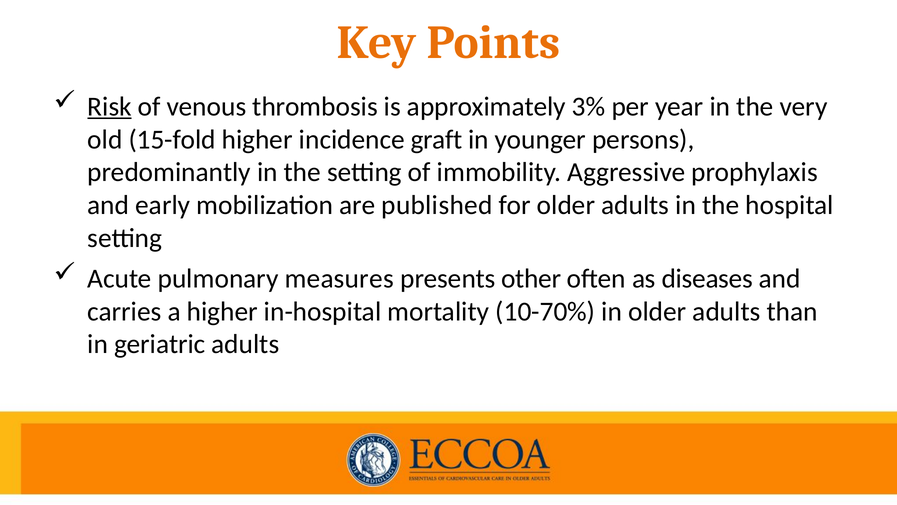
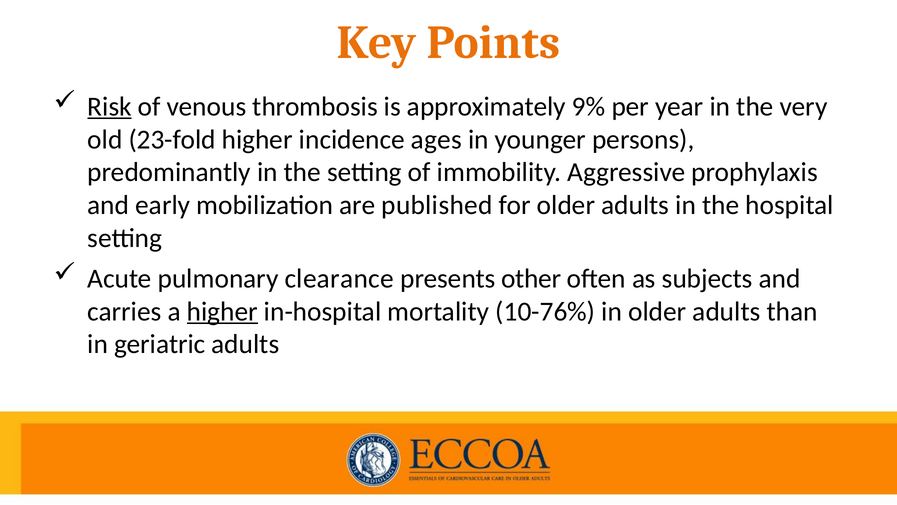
3%: 3% -> 9%
15-fold: 15-fold -> 23-fold
graft: graft -> ages
measures: measures -> clearance
diseases: diseases -> subjects
higher at (222, 311) underline: none -> present
10-70%: 10-70% -> 10-76%
